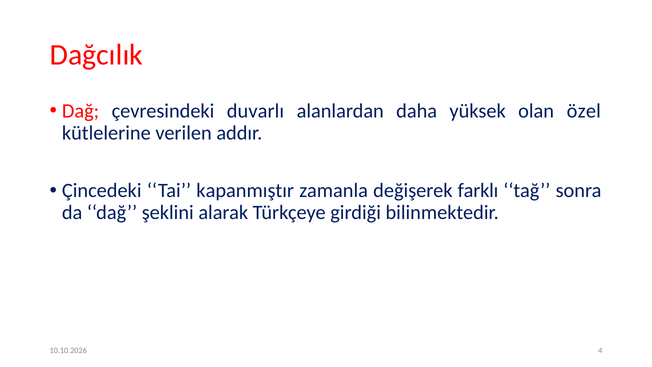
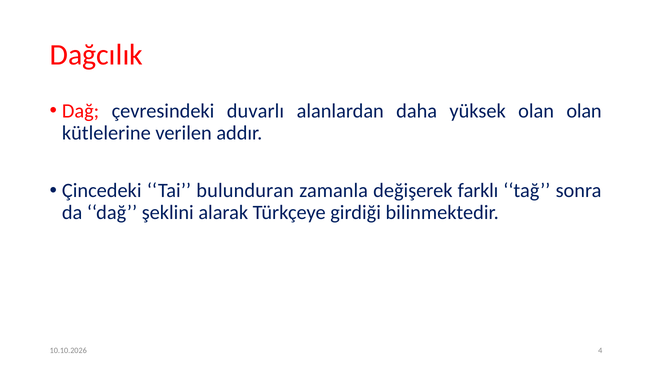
olan özel: özel -> olan
kapanmıştır: kapanmıştır -> bulunduran
